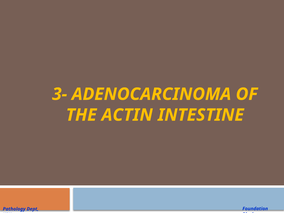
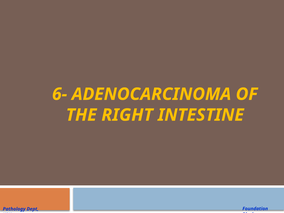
3-: 3- -> 6-
ACTIN: ACTIN -> RIGHT
